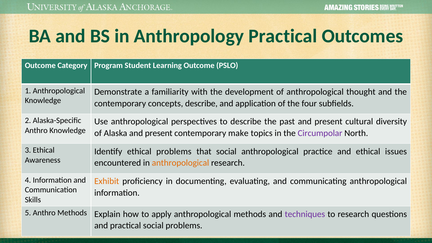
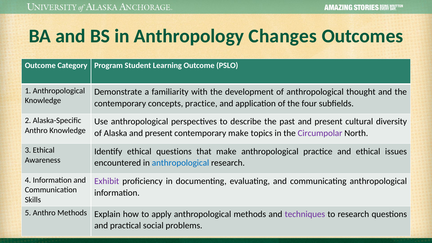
Anthropology Practical: Practical -> Changes
concepts describe: describe -> practice
ethical problems: problems -> questions
that social: social -> make
anthropological at (180, 163) colour: orange -> blue
Exhibit colour: orange -> purple
